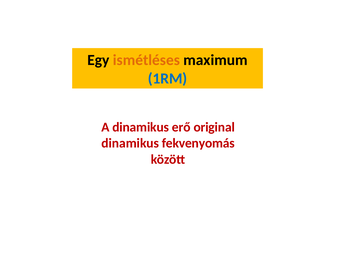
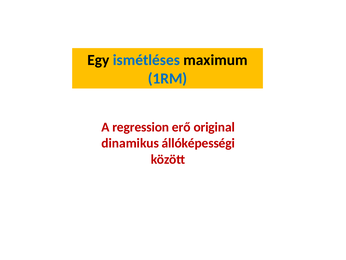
ismétléses colour: orange -> blue
A dinamikus: dinamikus -> regression
fekvenyomás: fekvenyomás -> állóképességi
